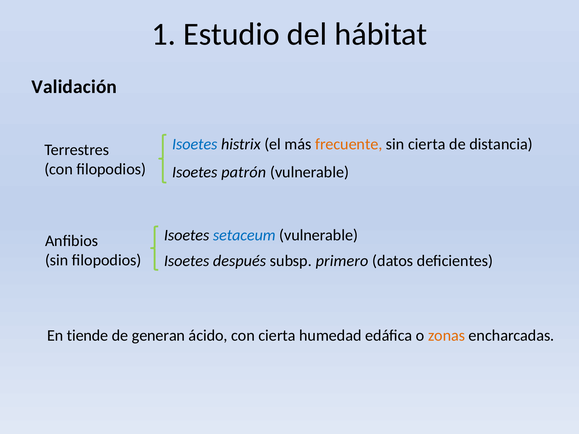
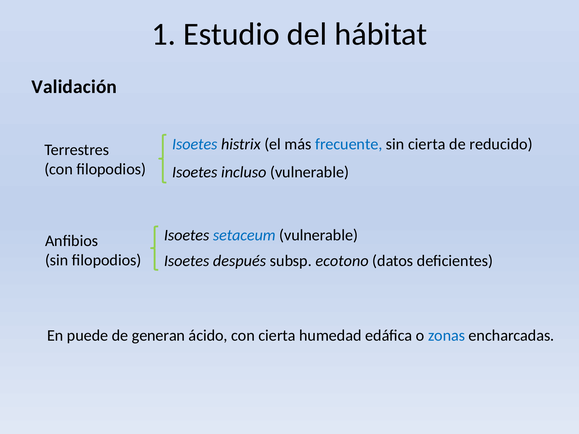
frecuente colour: orange -> blue
distancia: distancia -> reducido
patrón: patrón -> incluso
primero: primero -> ecotono
tiende: tiende -> puede
zonas colour: orange -> blue
